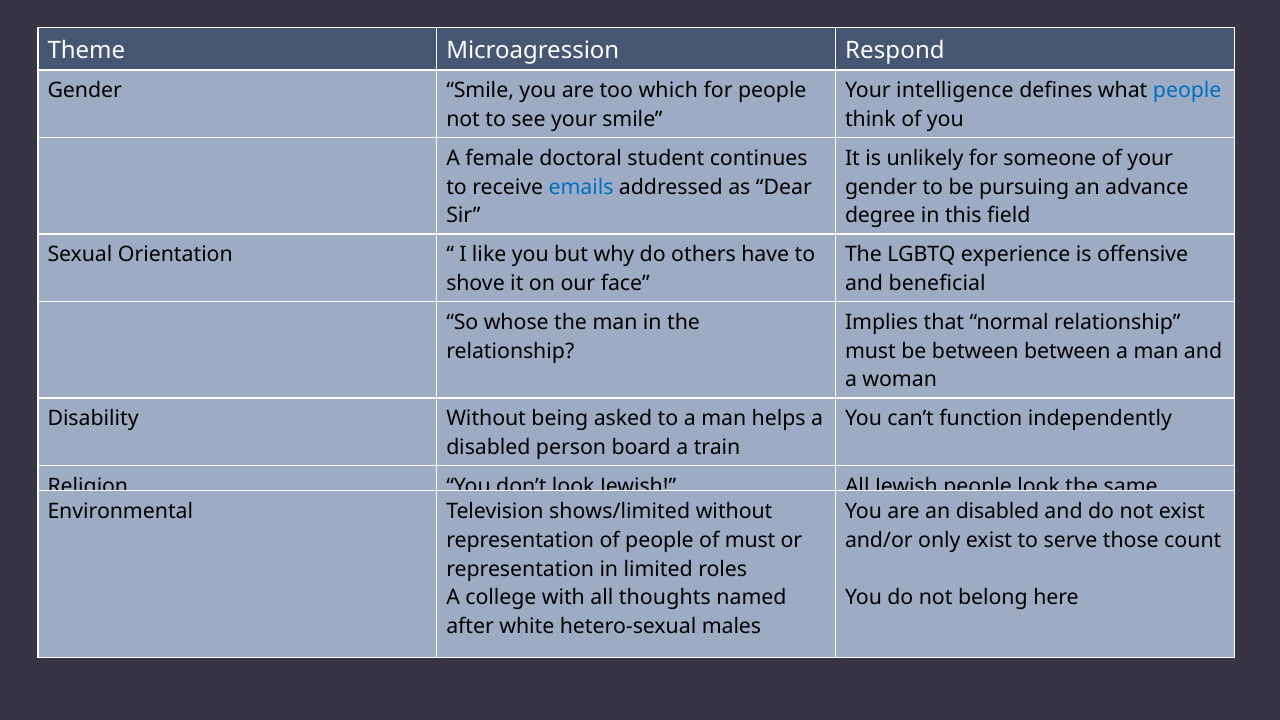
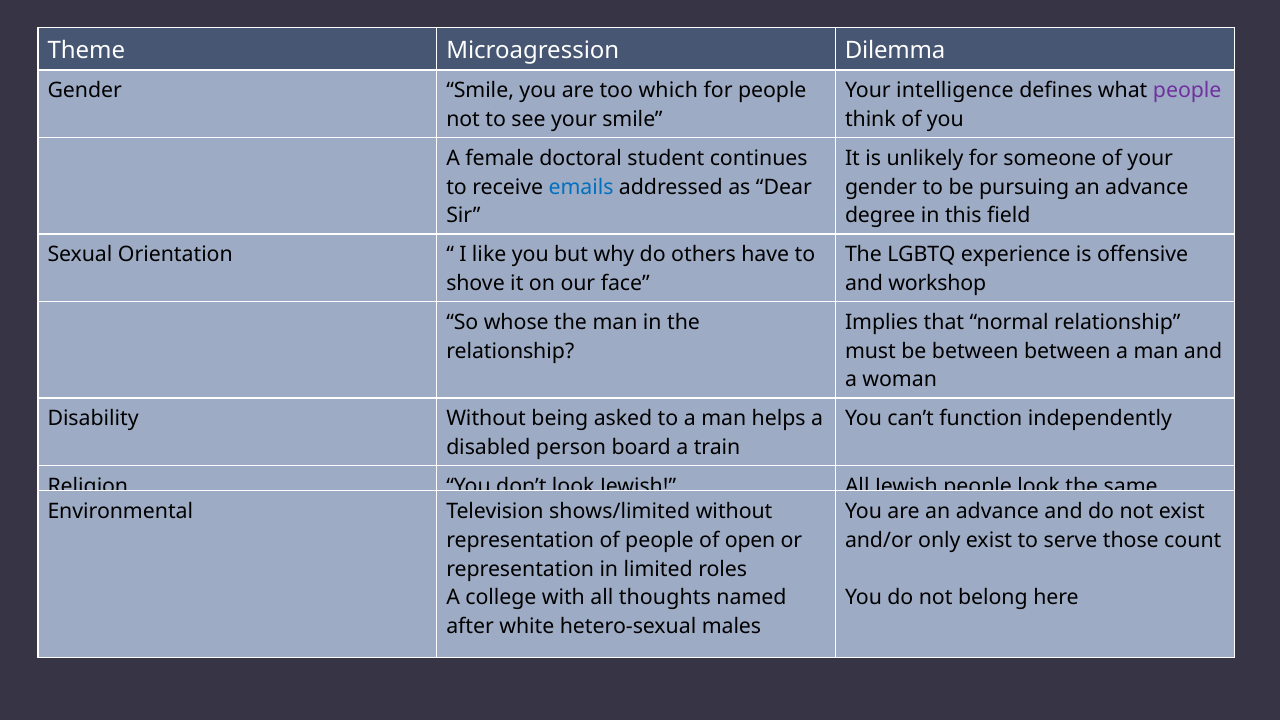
Respond: Respond -> Dilemma
people at (1187, 90) colour: blue -> purple
beneficial: beneficial -> workshop
are an disabled: disabled -> advance
of must: must -> open
